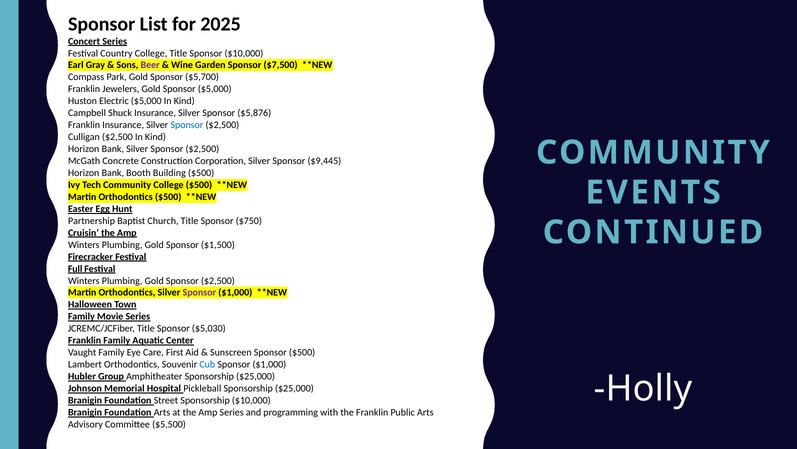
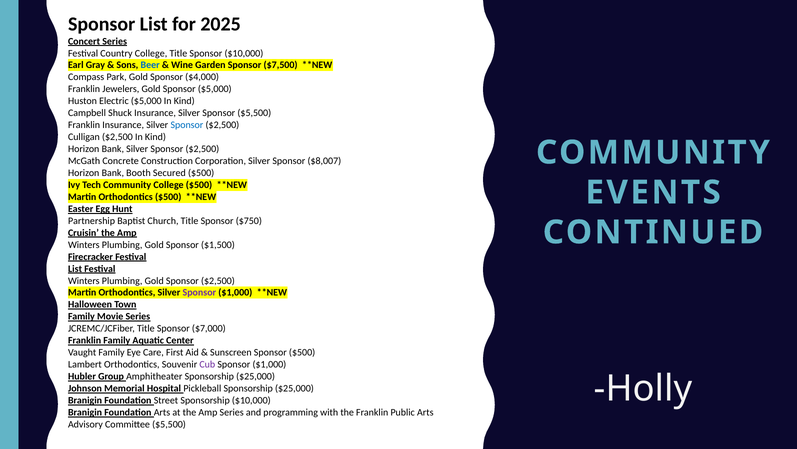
Beer colour: purple -> blue
$5,700: $5,700 -> $4,000
Sponsor $5,876: $5,876 -> $5,500
$9,445: $9,445 -> $8,007
Building: Building -> Secured
Full at (75, 268): Full -> List
$5,030: $5,030 -> $7,000
Cub colour: blue -> purple
